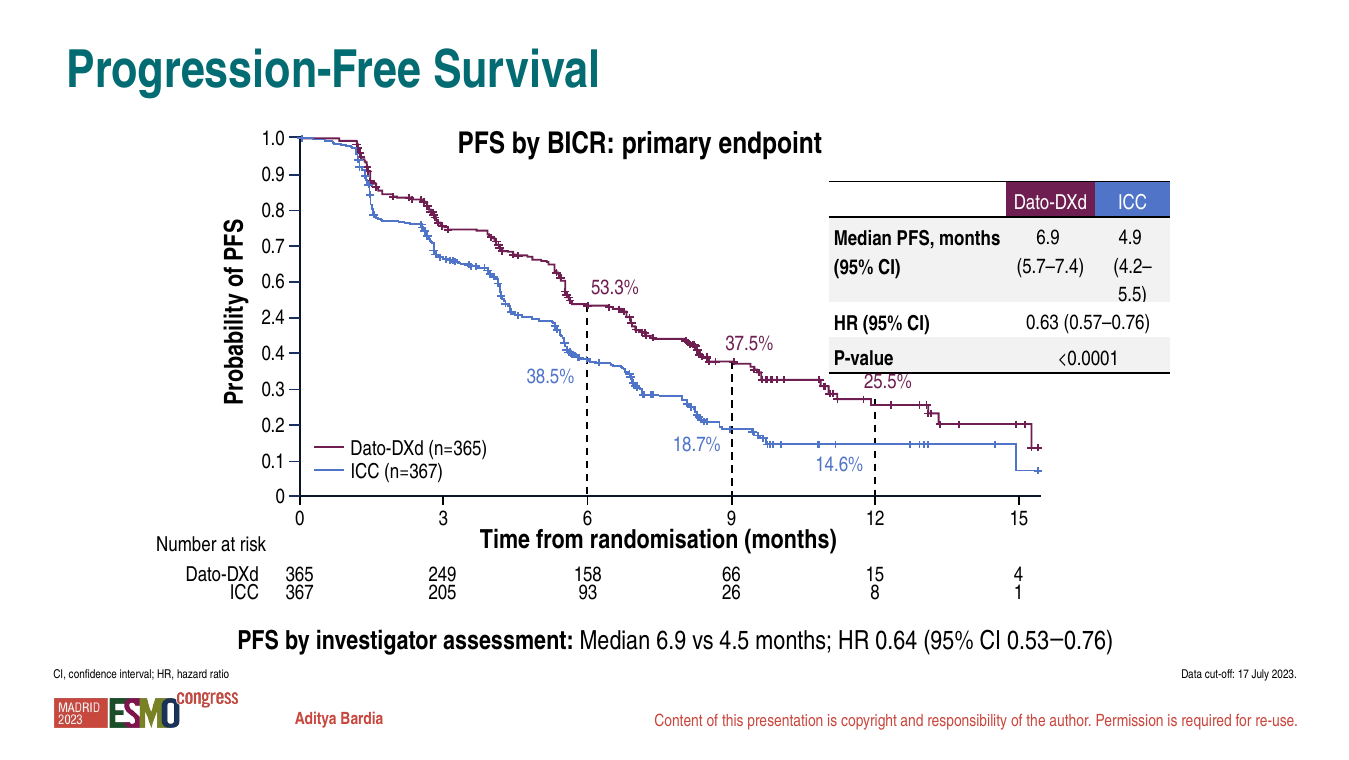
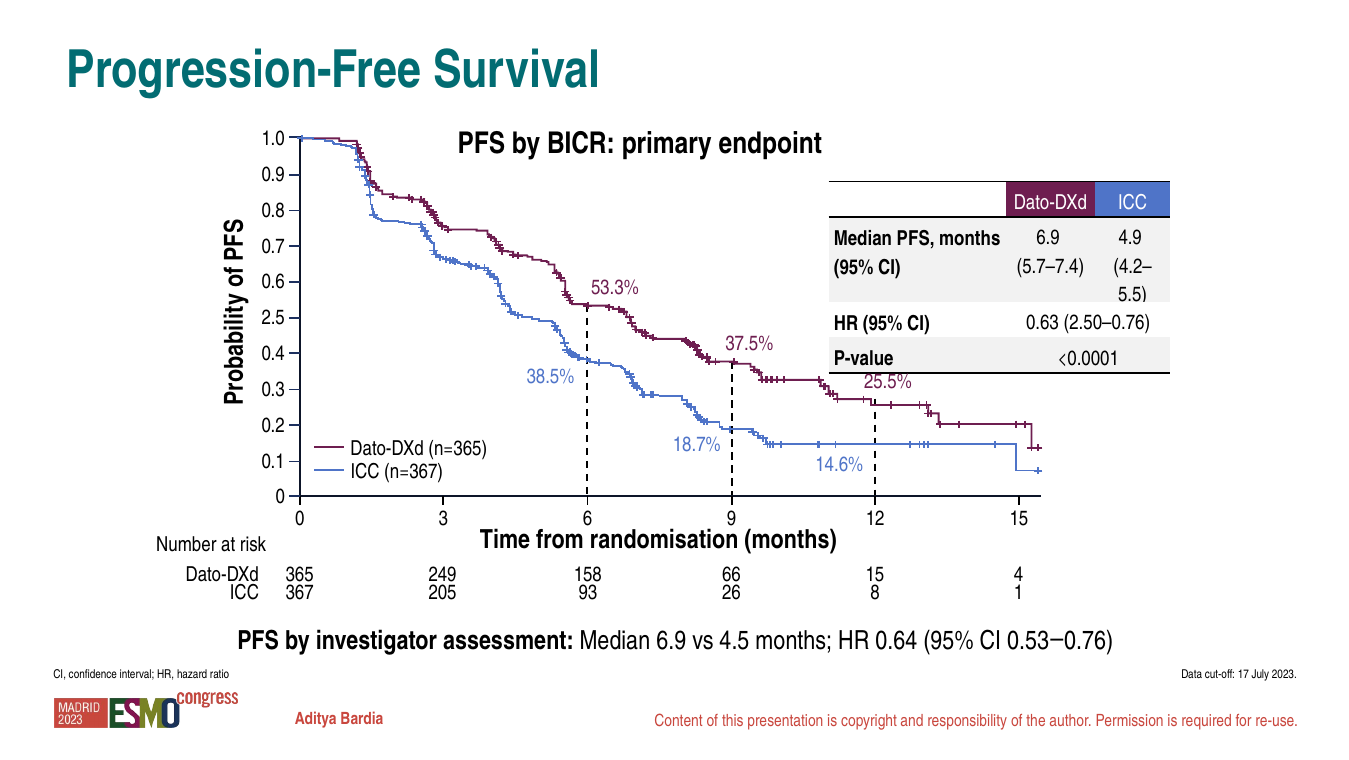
2.4: 2.4 -> 2.5
0.57–0.76: 0.57–0.76 -> 2.50–0.76
